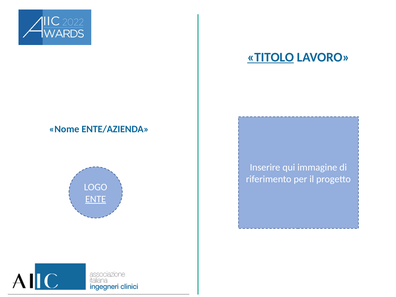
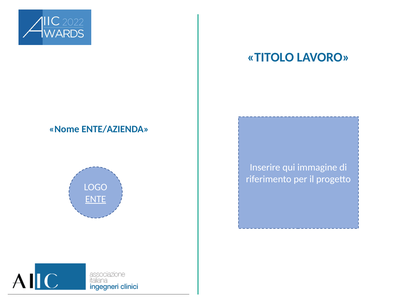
TITOLO underline: present -> none
